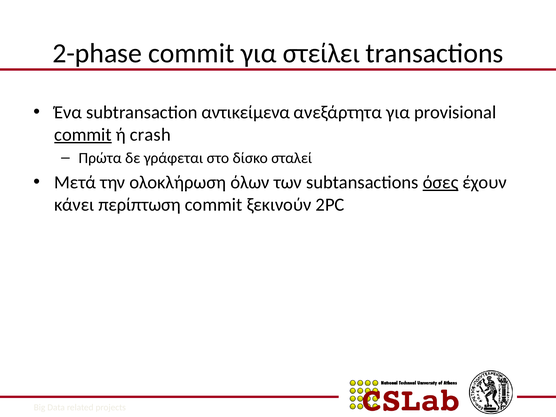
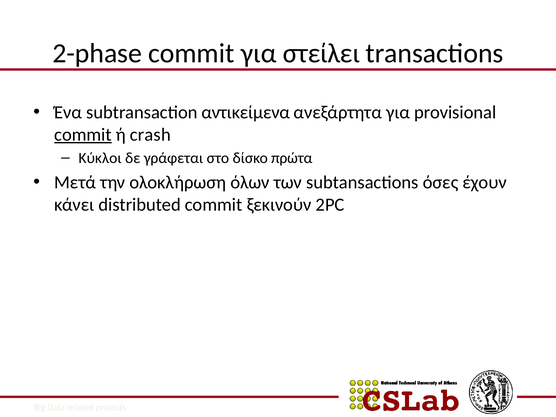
Πρώτα: Πρώτα -> Κύκλοι
σταλεί: σταλεί -> πρώτα
όσες underline: present -> none
περίπτωση: περίπτωση -> distributed
